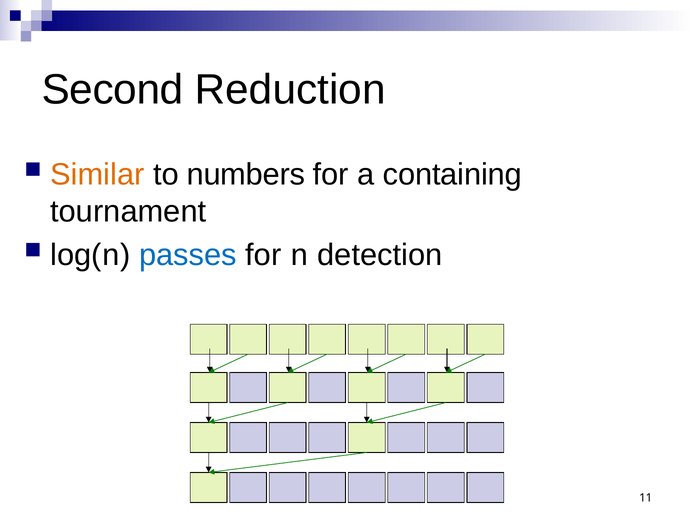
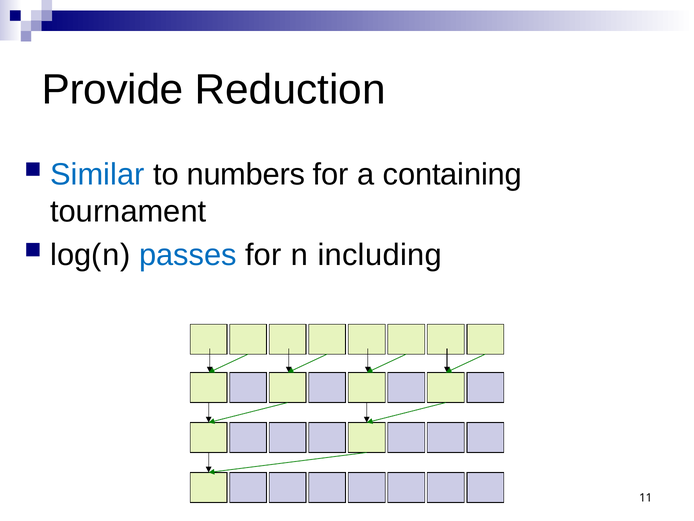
Second: Second -> Provide
Similar colour: orange -> blue
detection: detection -> including
